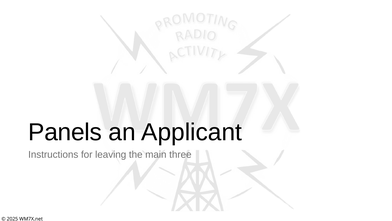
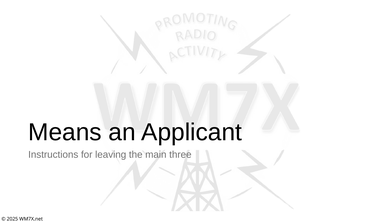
Panels: Panels -> Means
